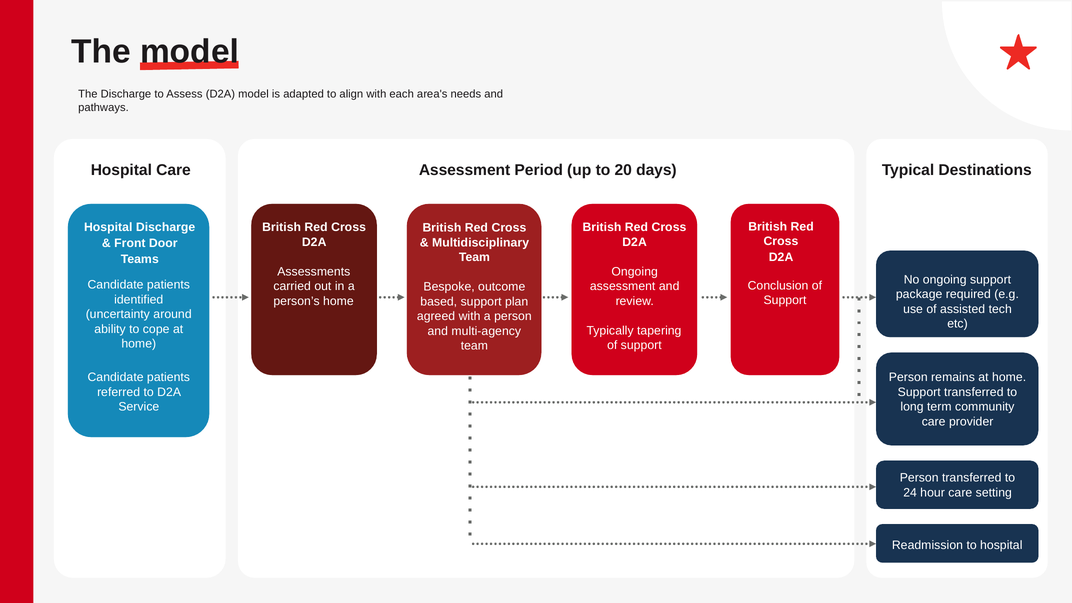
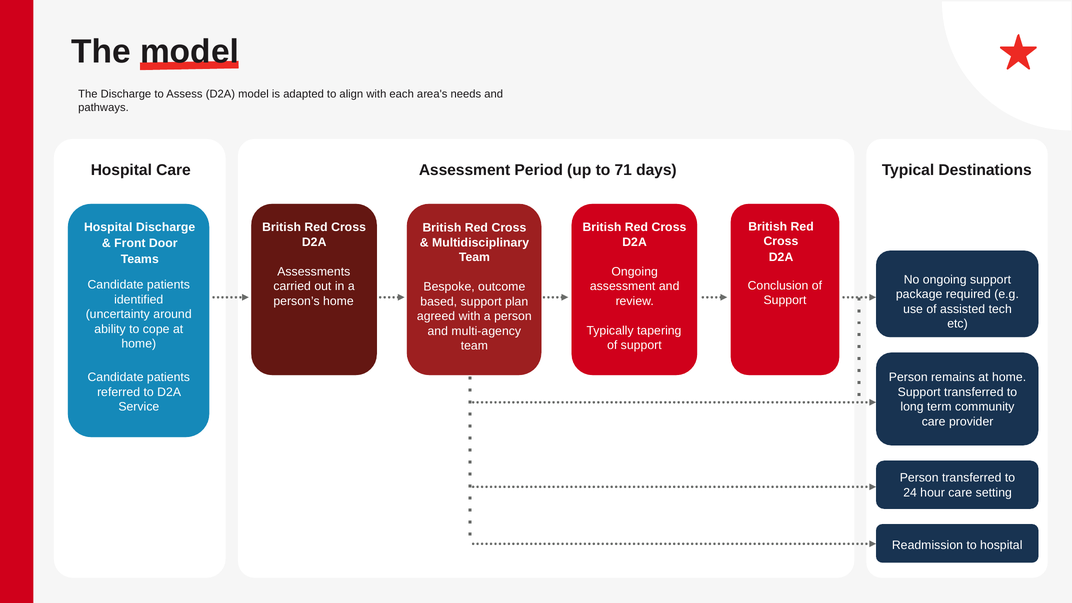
20: 20 -> 71
